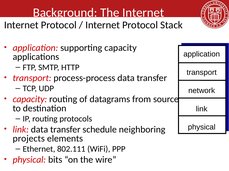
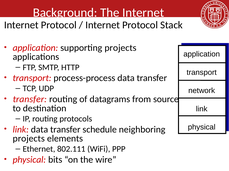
supporting capacity: capacity -> projects
capacity at (30, 100): capacity -> transfer
